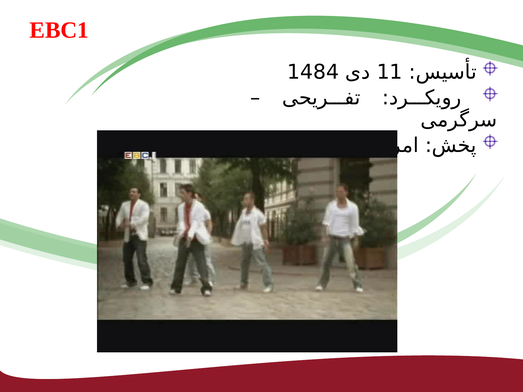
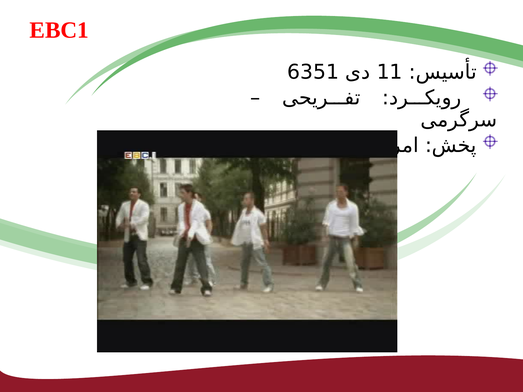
1484: 1484 -> 6351
